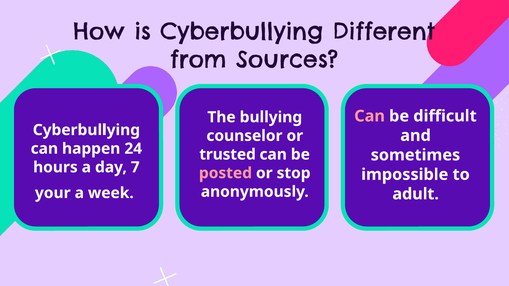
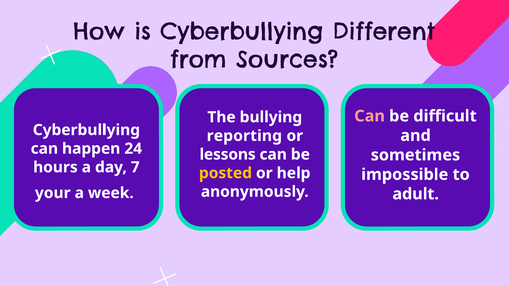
counselor: counselor -> reporting
trusted: trusted -> lessons
posted colour: pink -> yellow
stop: stop -> help
